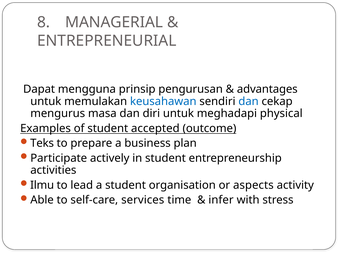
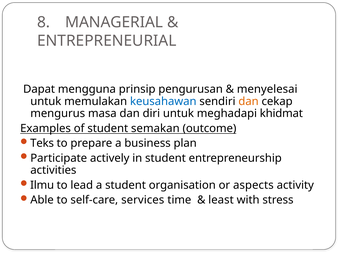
advantages: advantages -> menyelesai
dan at (249, 102) colour: blue -> orange
physical: physical -> khidmat
accepted: accepted -> semakan
infer: infer -> least
